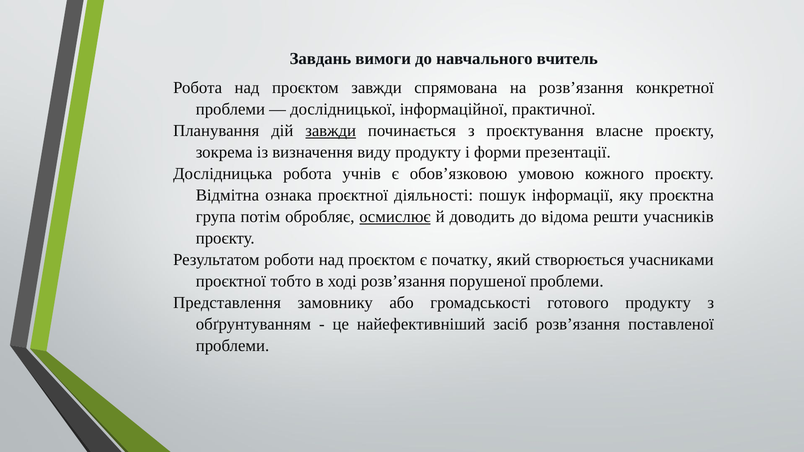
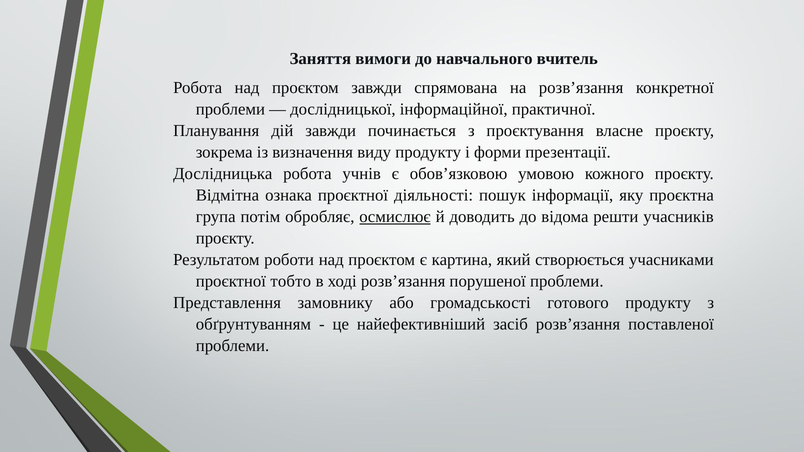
Завдань: Завдань -> Заняття
завжди at (331, 131) underline: present -> none
початку: початку -> картина
